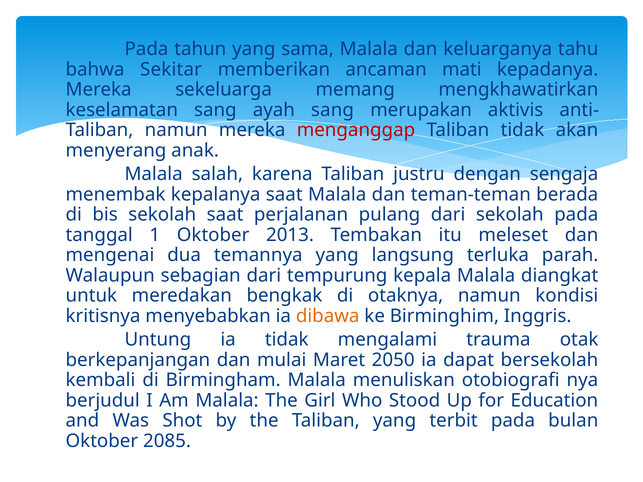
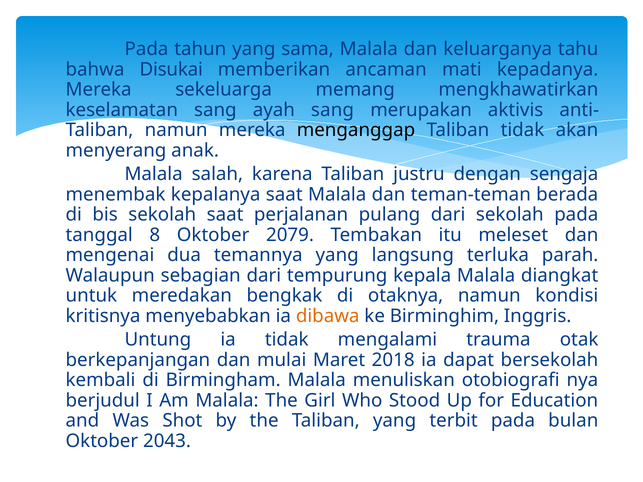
Sekitar: Sekitar -> Disukai
menganggap colour: red -> black
1: 1 -> 8
2013: 2013 -> 2079
2050: 2050 -> 2018
2085: 2085 -> 2043
